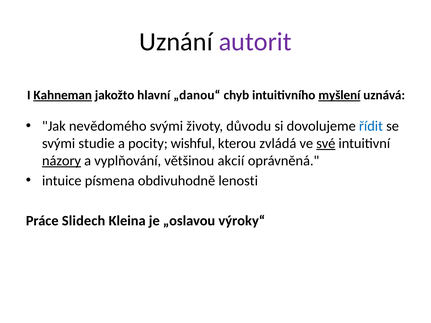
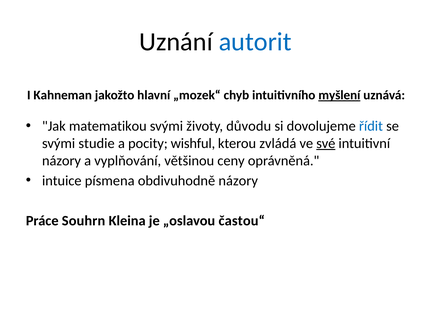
autorit colour: purple -> blue
Kahneman underline: present -> none
„danou“: „danou“ -> „mozek“
nevědomého: nevědomého -> matematikou
názory at (61, 161) underline: present -> none
akcií: akcií -> ceny
obdivuhodně lenosti: lenosti -> názory
Slidech: Slidech -> Souhrn
výroky“: výroky“ -> častou“
